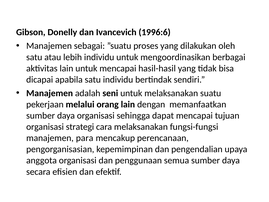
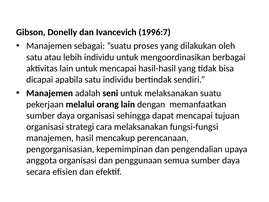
1996:6: 1996:6 -> 1996:7
para: para -> hasil
